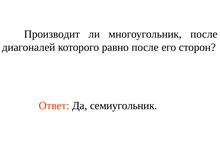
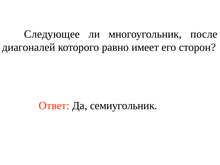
Производит: Производит -> Следующее
равно после: после -> имеет
